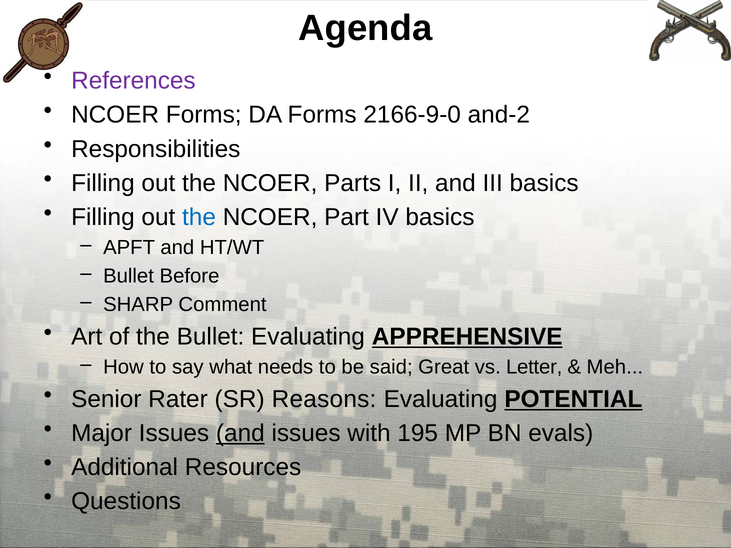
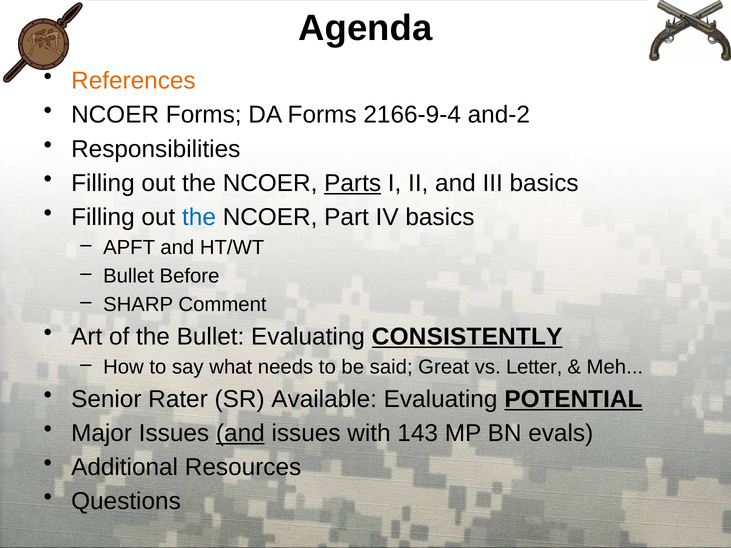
References colour: purple -> orange
2166-9-0: 2166-9-0 -> 2166-9-4
Parts underline: none -> present
APPREHENSIVE: APPREHENSIVE -> CONSISTENTLY
Reasons: Reasons -> Available
195: 195 -> 143
